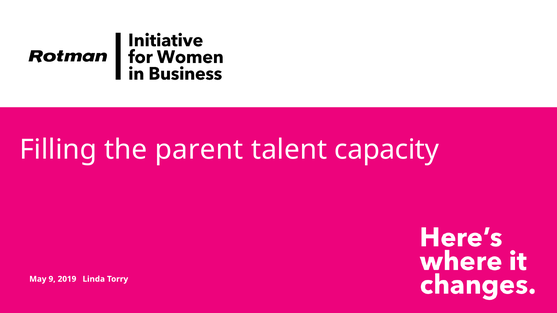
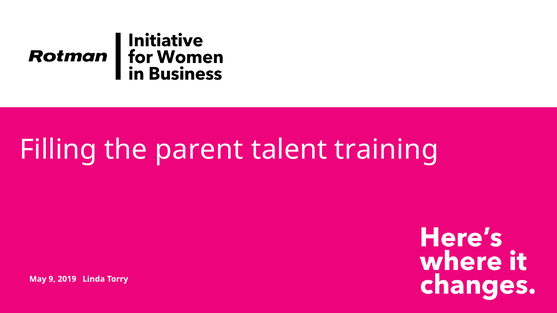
capacity: capacity -> training
